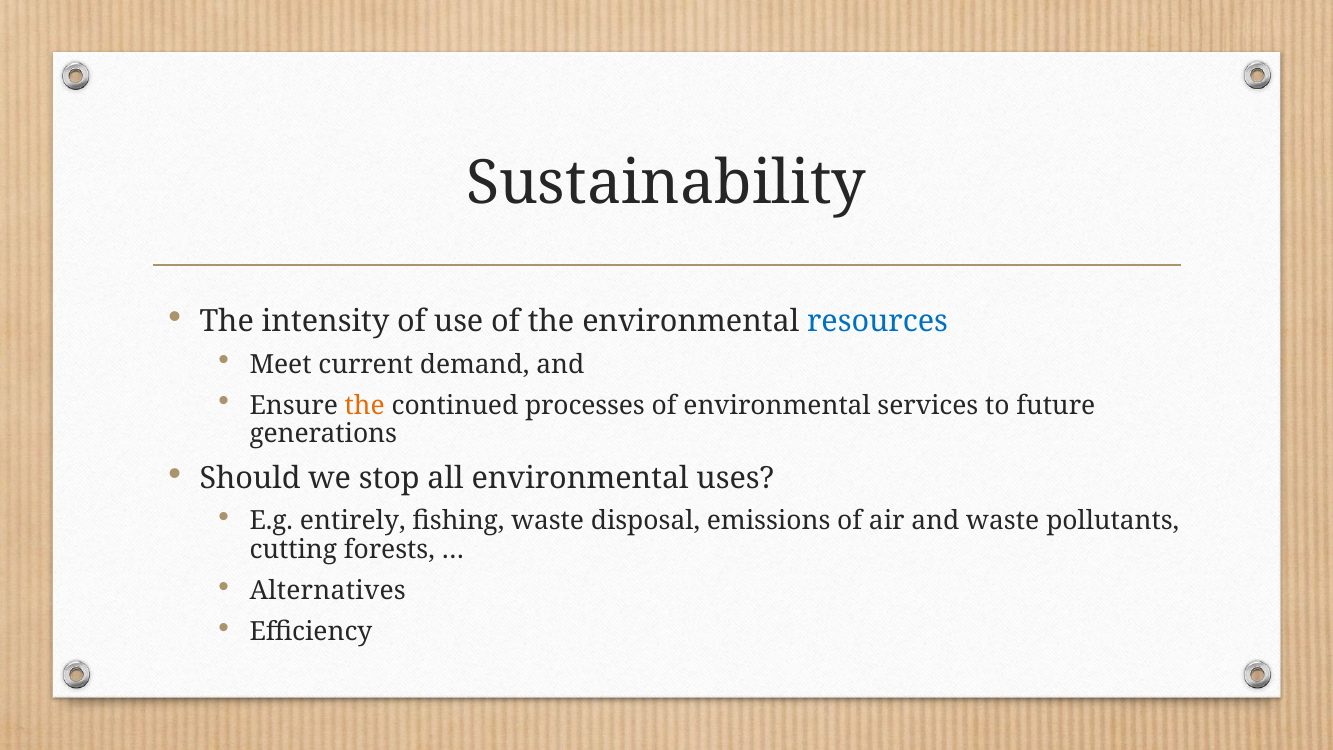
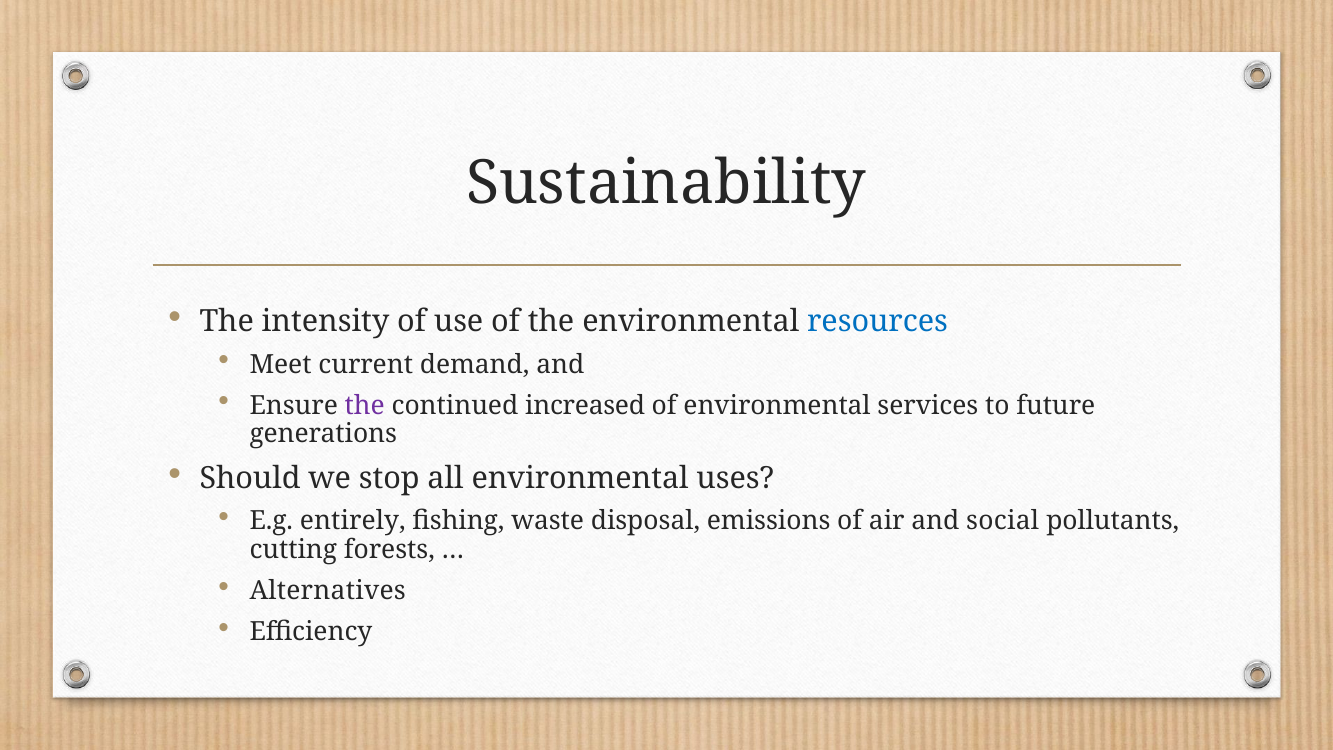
the at (365, 405) colour: orange -> purple
processes: processes -> increased
and waste: waste -> social
